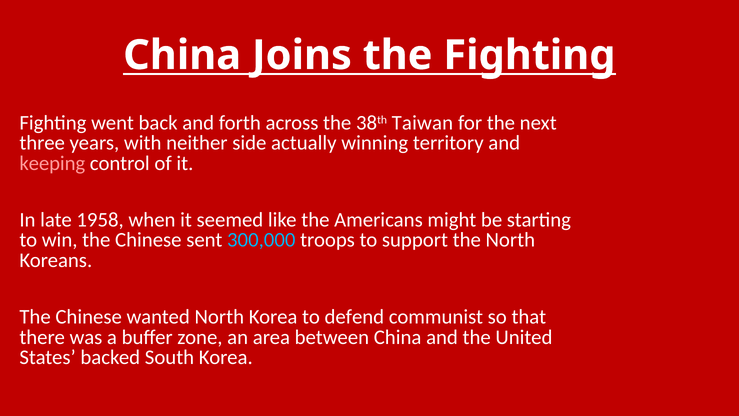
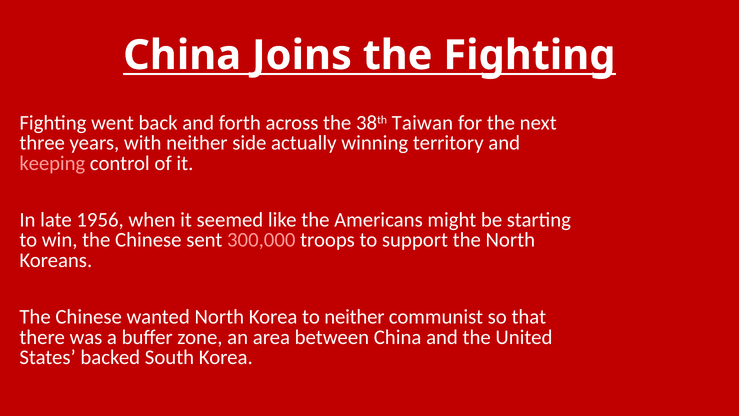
1958: 1958 -> 1956
300,000 colour: light blue -> pink
to defend: defend -> neither
